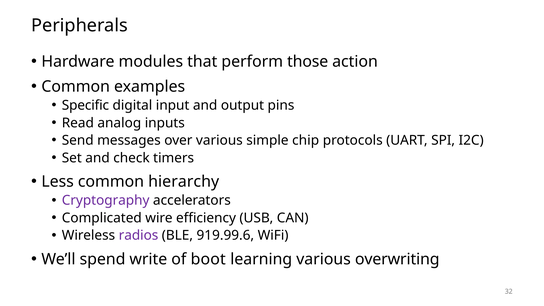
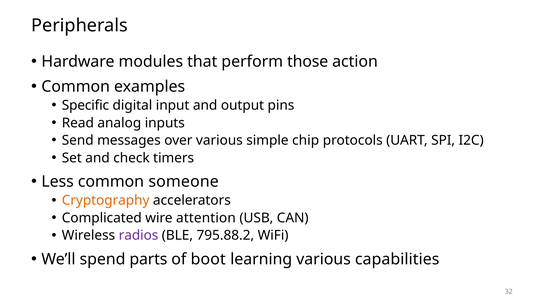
hierarchy: hierarchy -> someone
Cryptography colour: purple -> orange
efficiency: efficiency -> attention
919.99.6: 919.99.6 -> 795.88.2
write: write -> parts
overwriting: overwriting -> capabilities
